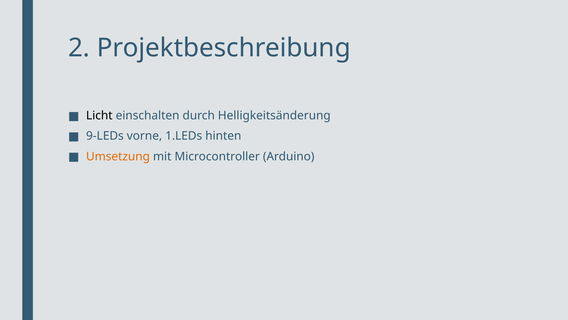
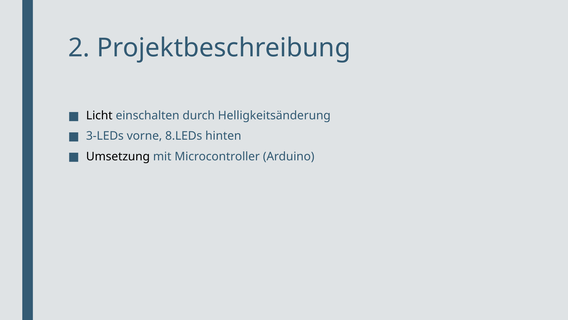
9-LEDs: 9-LEDs -> 3-LEDs
1.LEDs: 1.LEDs -> 8.LEDs
Umsetzung colour: orange -> black
